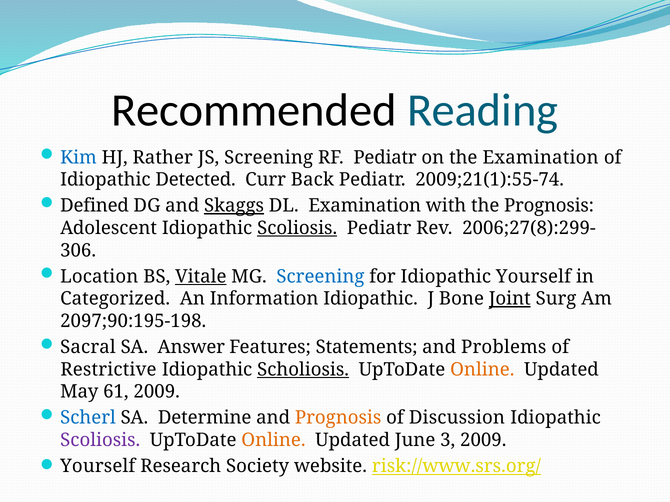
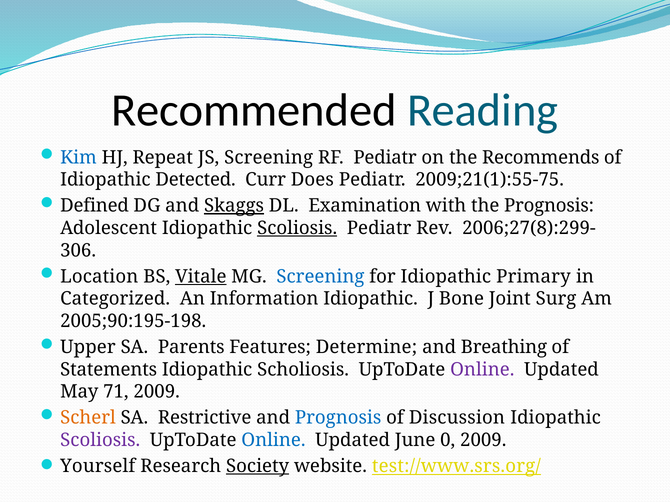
Rather: Rather -> Repeat
the Examination: Examination -> Recommends
Back: Back -> Does
2009;21(1):55-74: 2009;21(1):55-74 -> 2009;21(1):55-75
Idiopathic Yourself: Yourself -> Primary
Joint underline: present -> none
2097;90:195-198: 2097;90:195-198 -> 2005;90:195-198
Sacral: Sacral -> Upper
Answer: Answer -> Parents
Statements: Statements -> Determine
Problems: Problems -> Breathing
Restrictive: Restrictive -> Statements
Scholiosis underline: present -> none
Online at (482, 370) colour: orange -> purple
61: 61 -> 71
Scherl colour: blue -> orange
Determine: Determine -> Restrictive
Prognosis at (338, 418) colour: orange -> blue
Online at (273, 441) colour: orange -> blue
3: 3 -> 0
Society underline: none -> present
risk://www.srs.org/: risk://www.srs.org/ -> test://www.srs.org/
